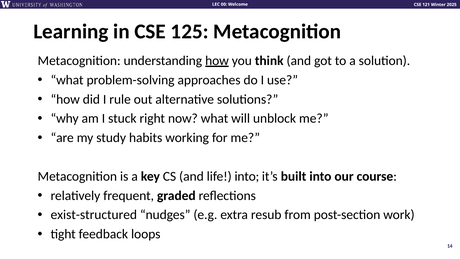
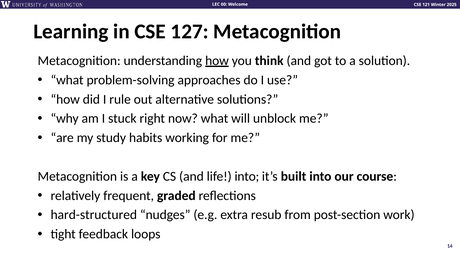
125: 125 -> 127
exist-structured: exist-structured -> hard-structured
